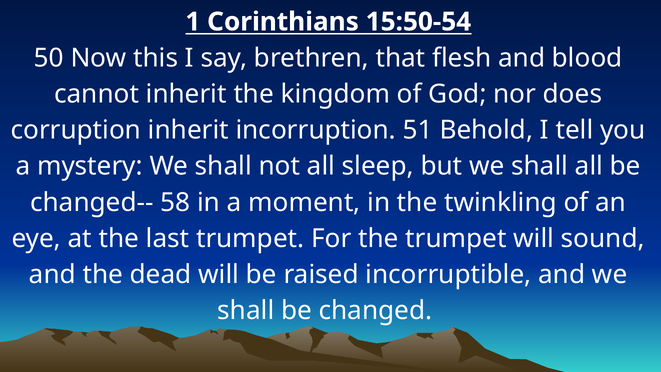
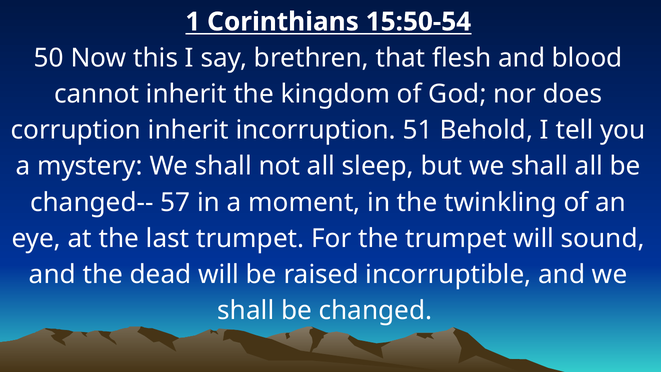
58: 58 -> 57
